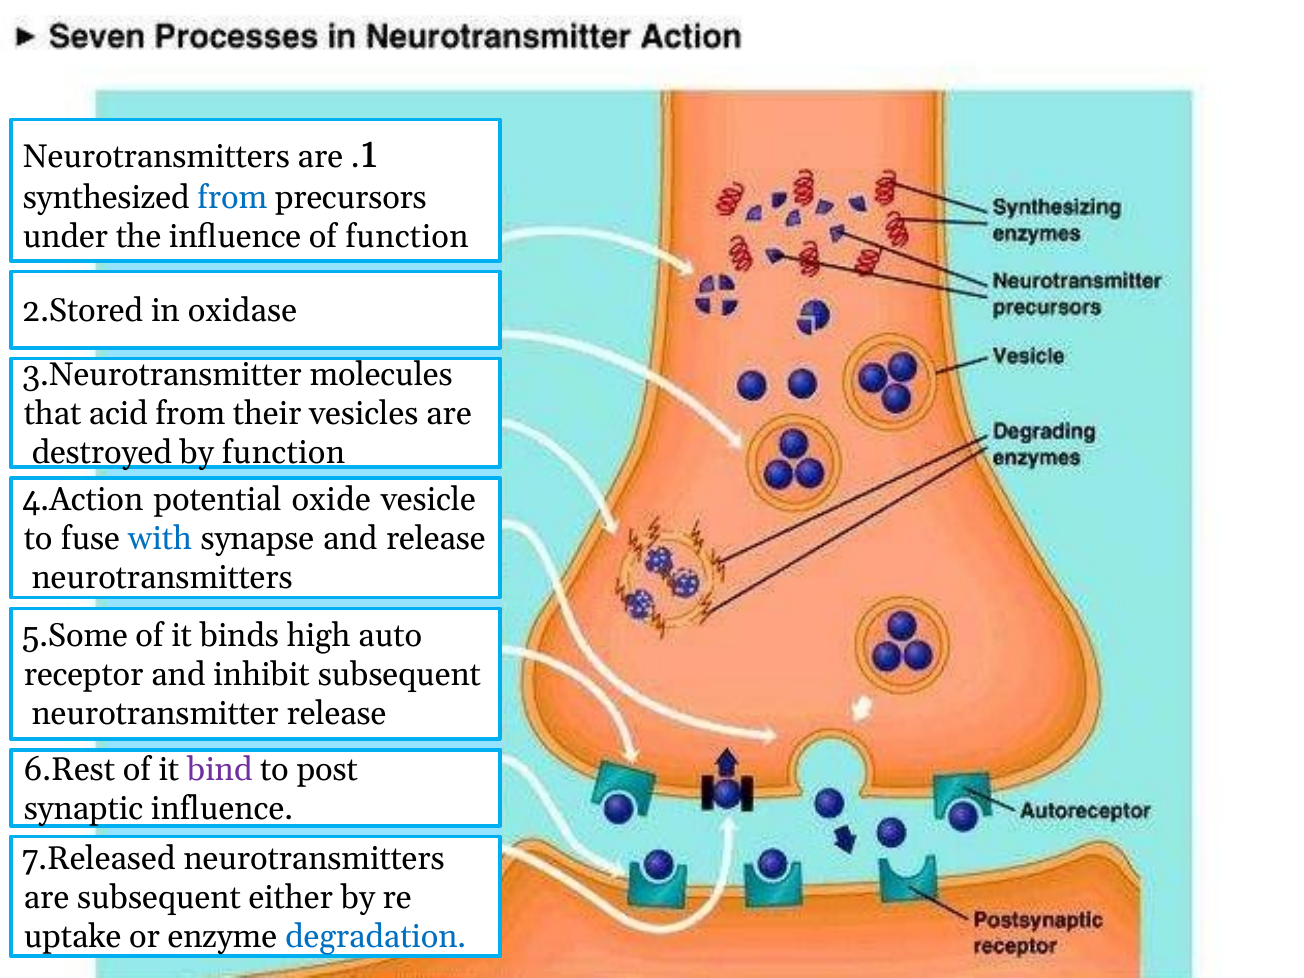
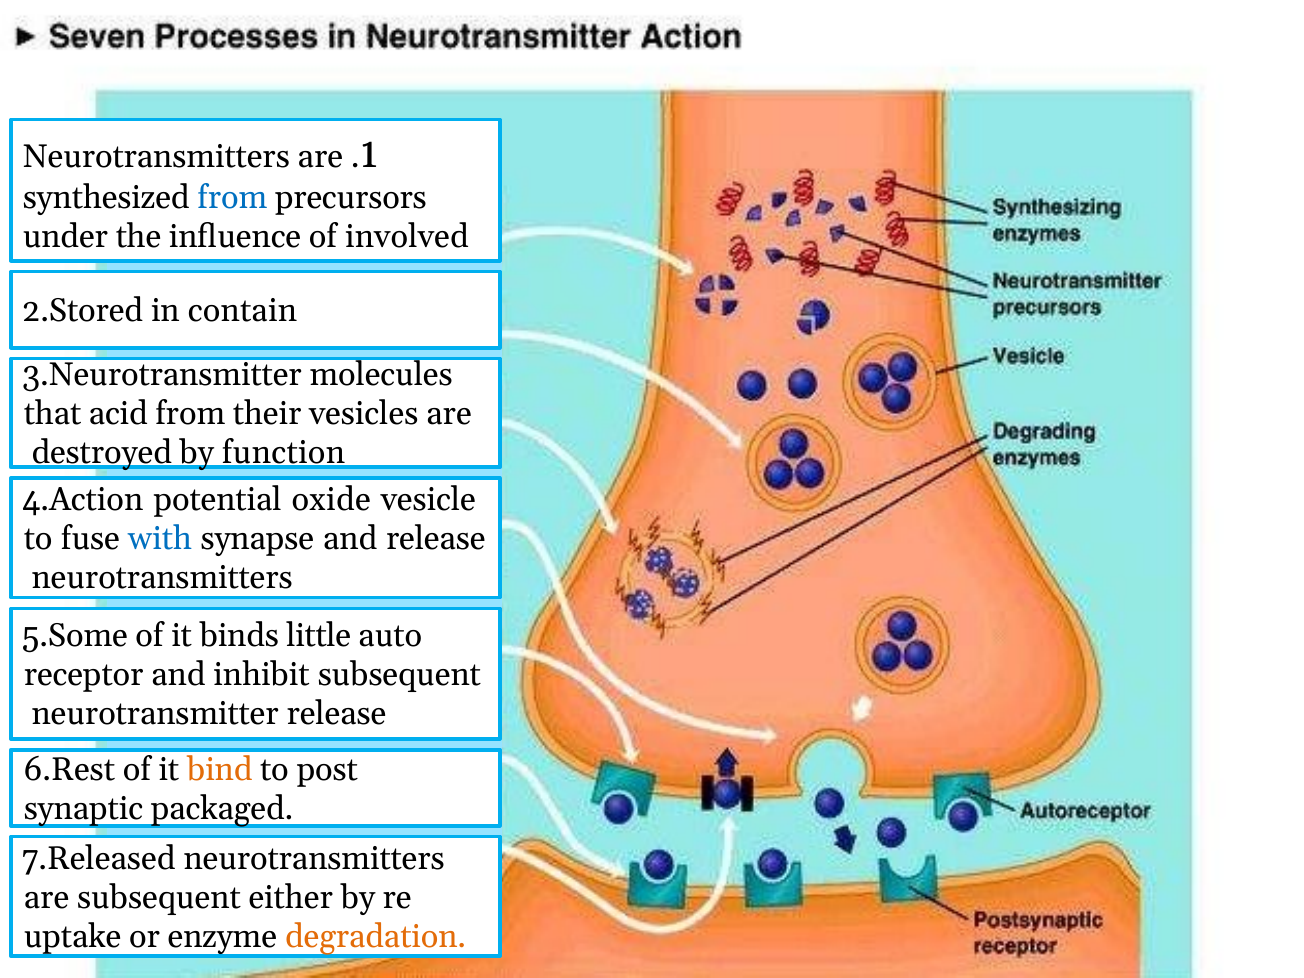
of function: function -> involved
oxidase: oxidase -> contain
high: high -> little
bind colour: purple -> orange
synaptic influence: influence -> packaged
degradation colour: blue -> orange
